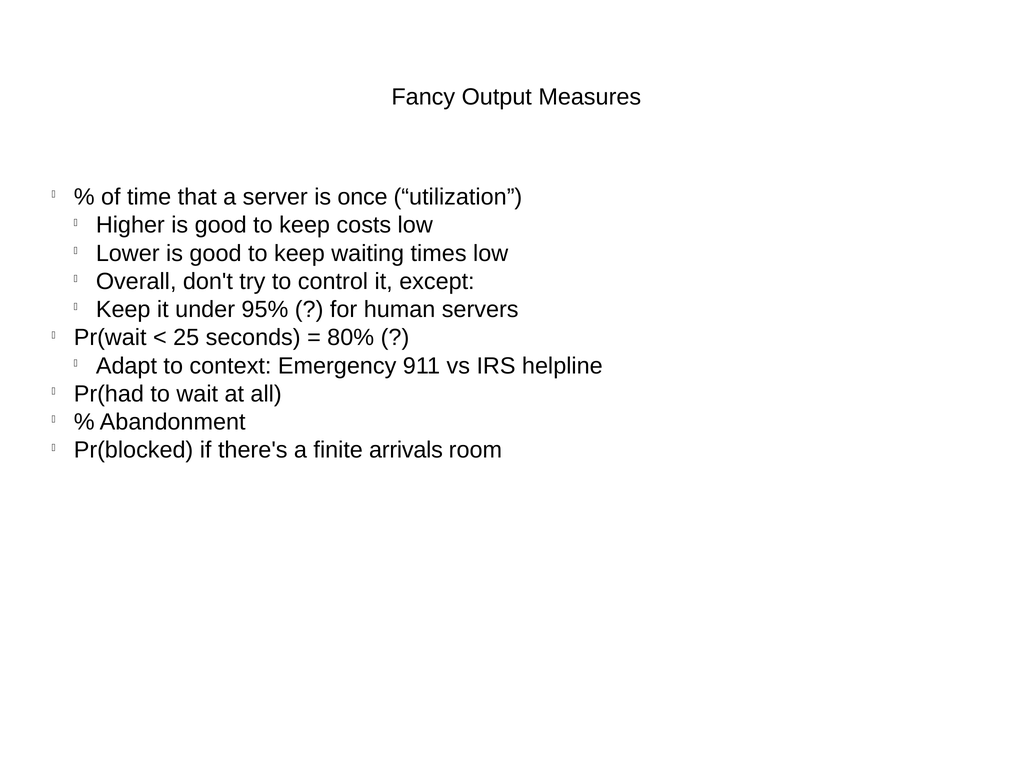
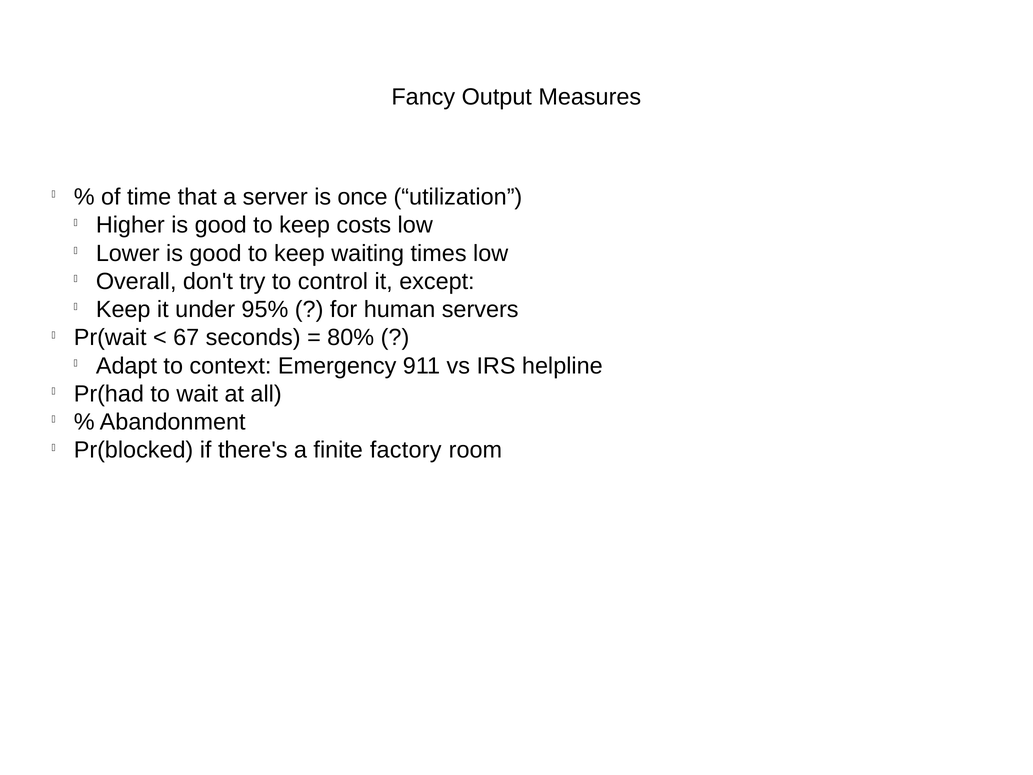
25: 25 -> 67
arrivals: arrivals -> factory
